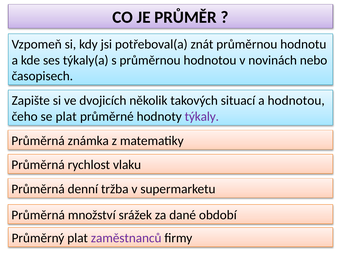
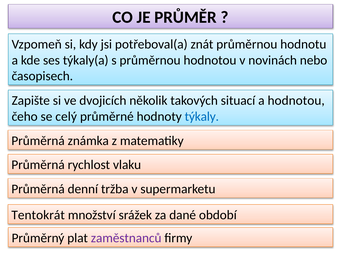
se plat: plat -> celý
týkaly colour: purple -> blue
Průměrná at (38, 215): Průměrná -> Tentokrát
